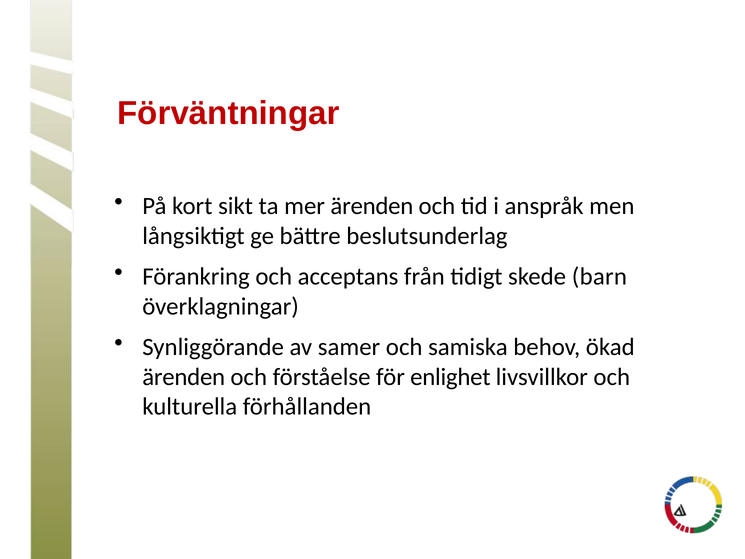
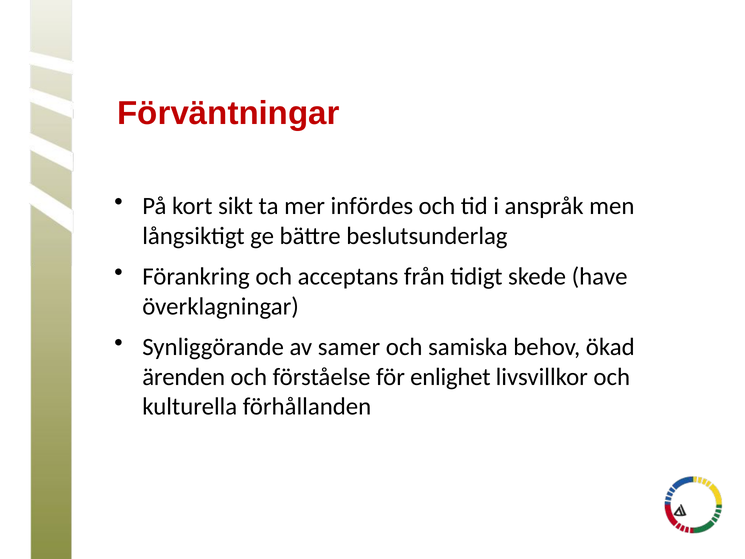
mer ärenden: ärenden -> infördes
barn: barn -> have
